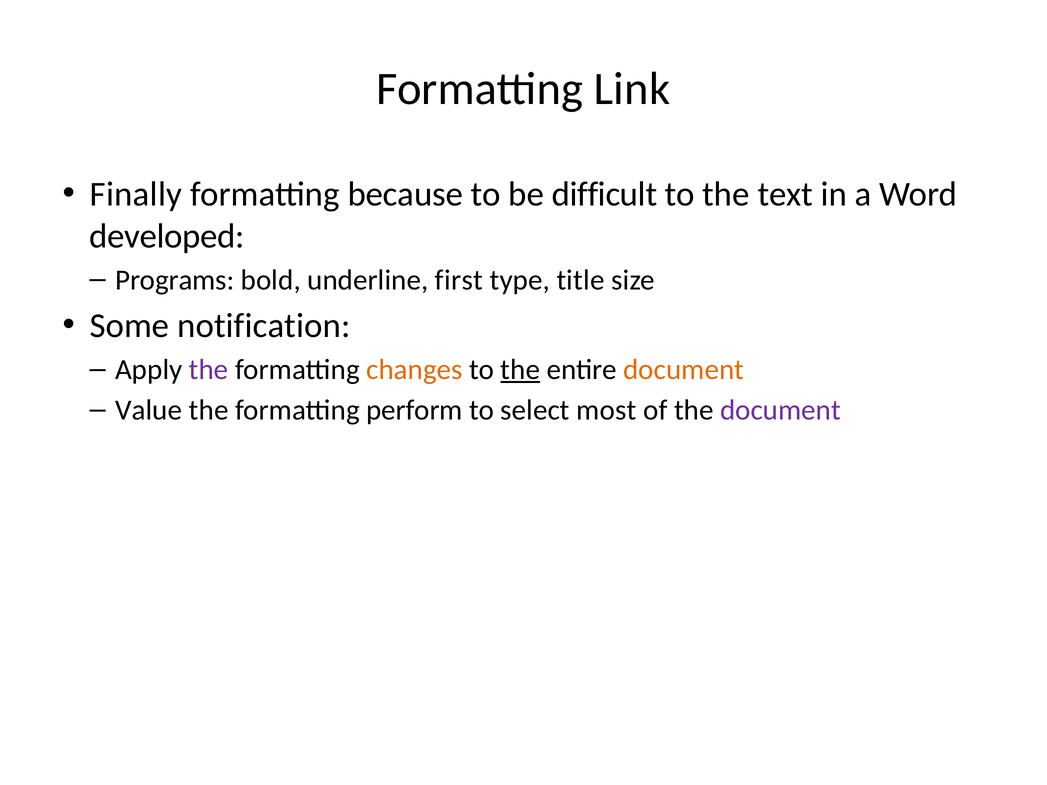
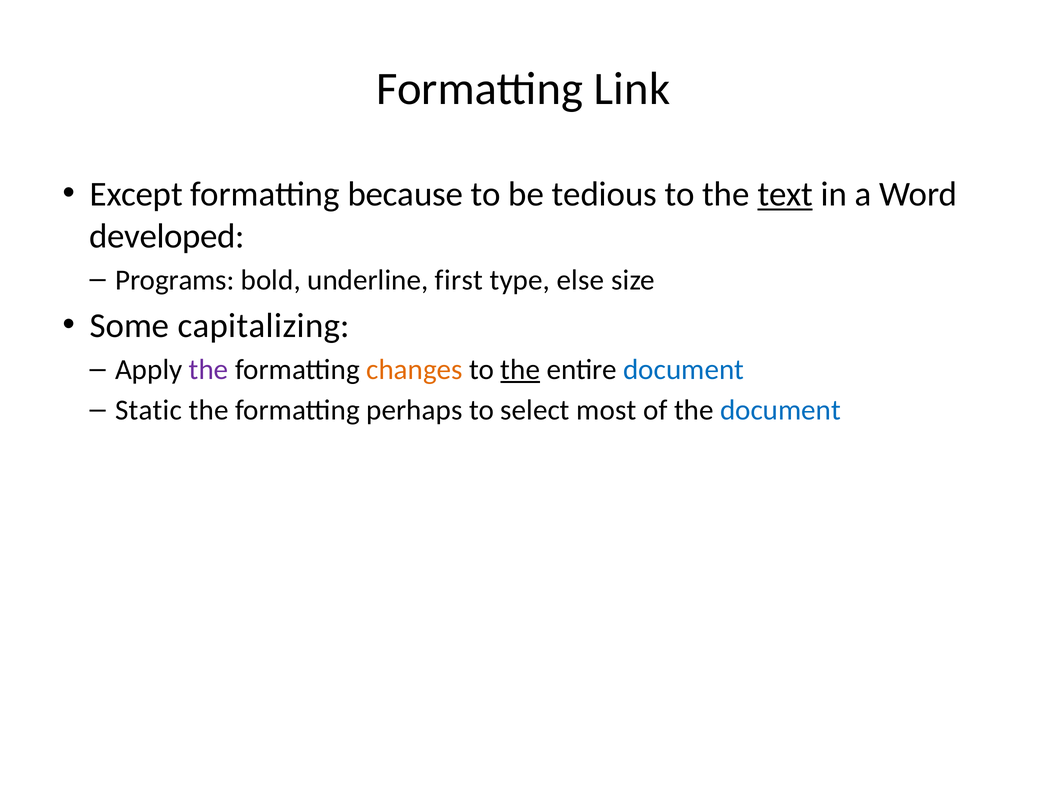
Finally: Finally -> Except
difficult: difficult -> tedious
text underline: none -> present
title: title -> else
notification: notification -> capitalizing
document at (684, 370) colour: orange -> blue
Value: Value -> Static
perform: perform -> perhaps
document at (781, 410) colour: purple -> blue
